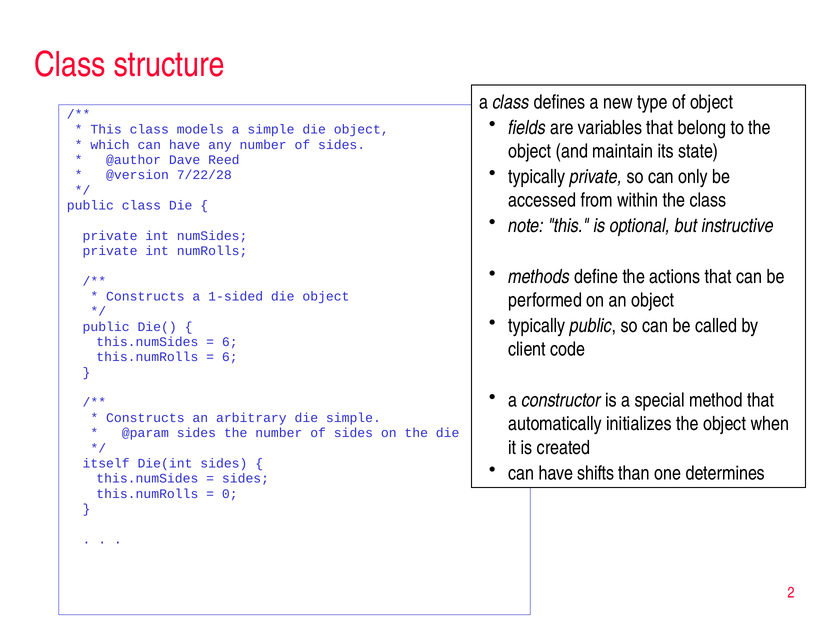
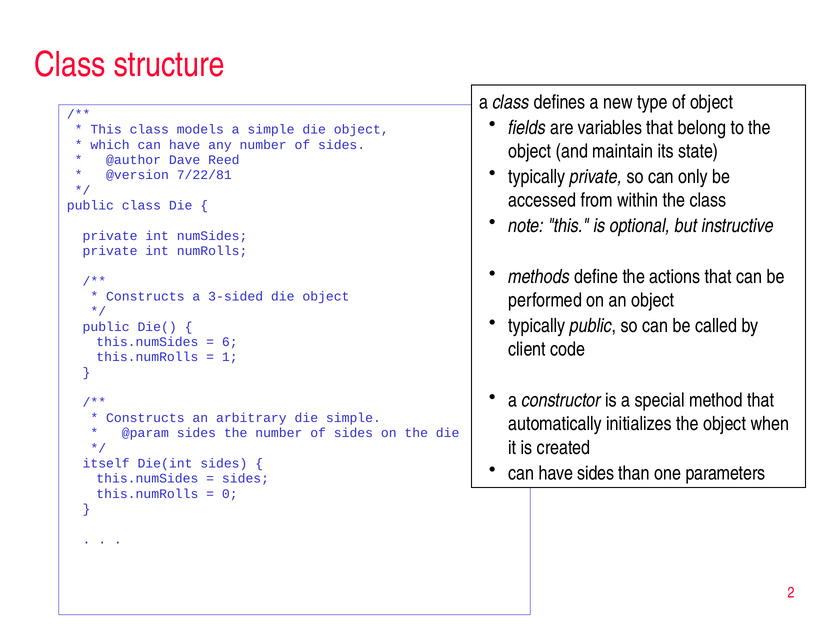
7/22/28: 7/22/28 -> 7/22/81
1-sided: 1-sided -> 3-sided
6 at (230, 357): 6 -> 1
have shifts: shifts -> sides
determines: determines -> parameters
